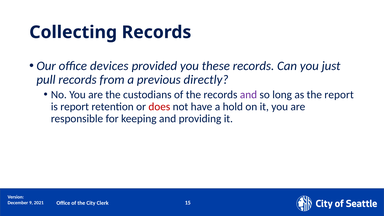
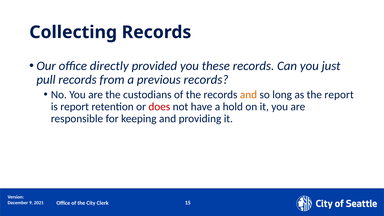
devices: devices -> directly
previous directly: directly -> records
and at (248, 95) colour: purple -> orange
